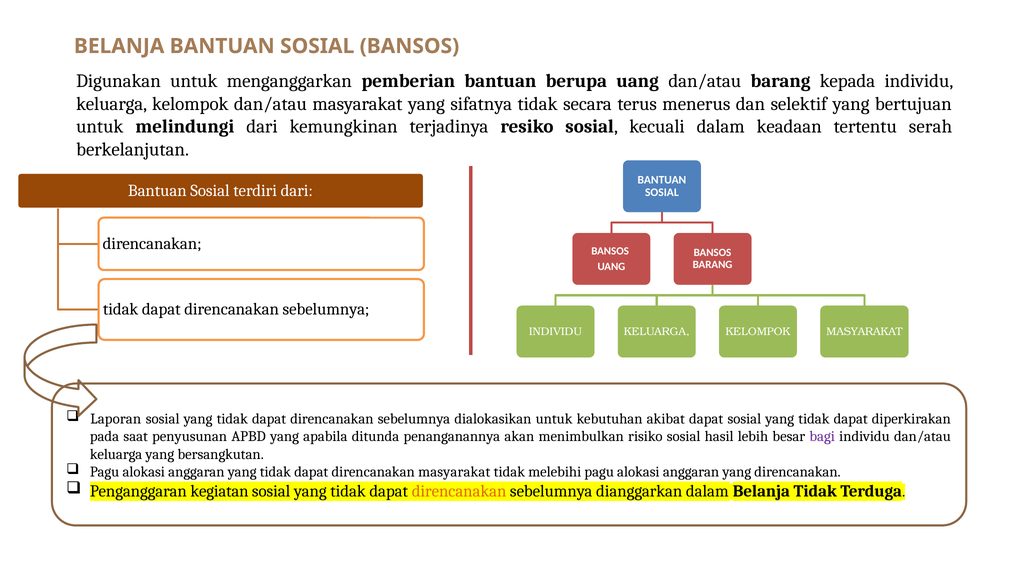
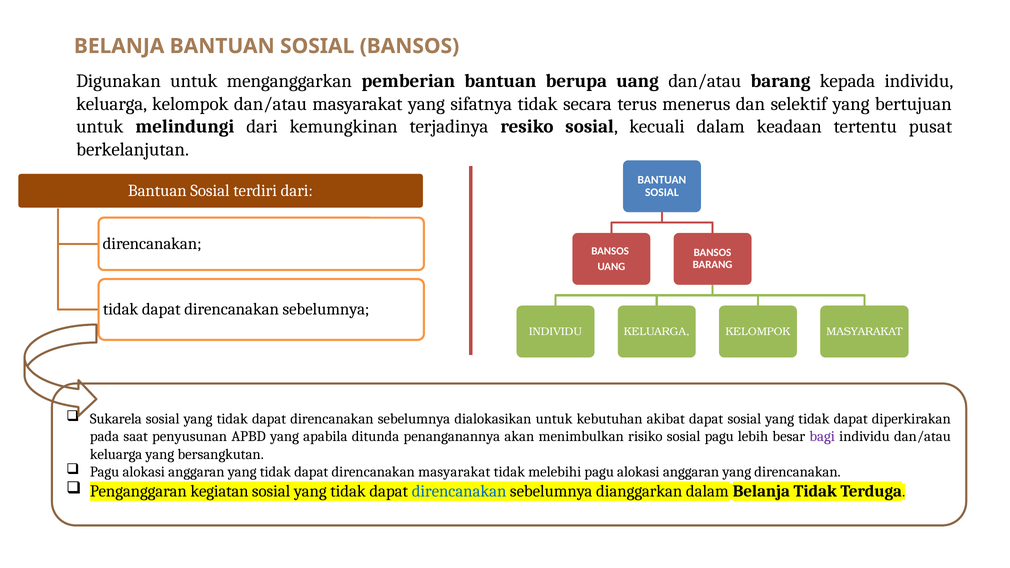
serah: serah -> pusat
Laporan: Laporan -> Sukarela
sosial hasil: hasil -> pagu
direncanakan at (459, 491) colour: orange -> blue
